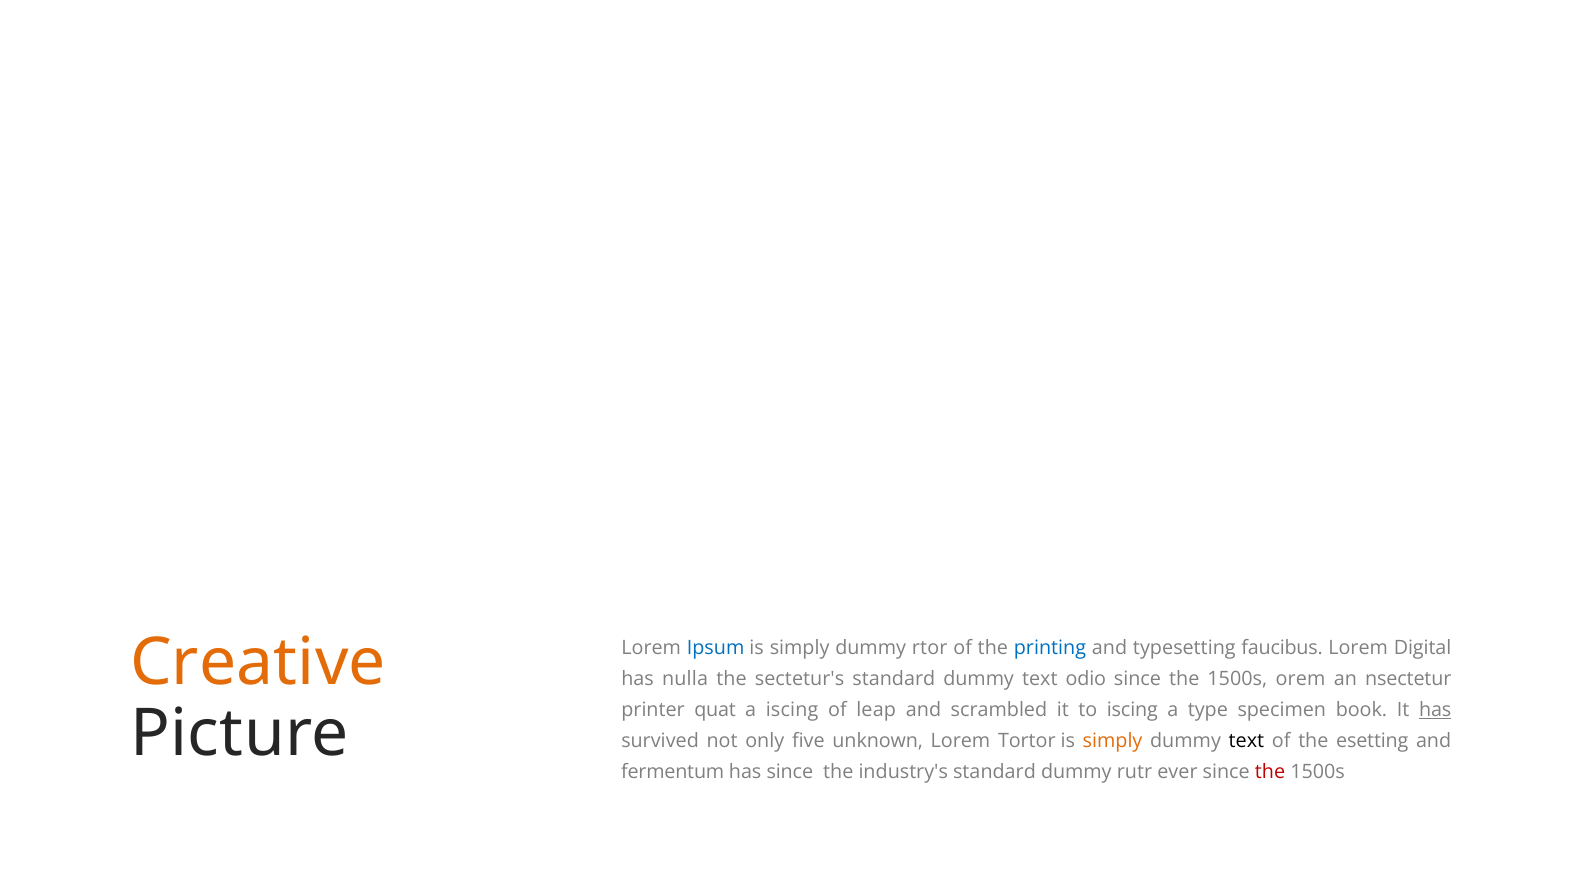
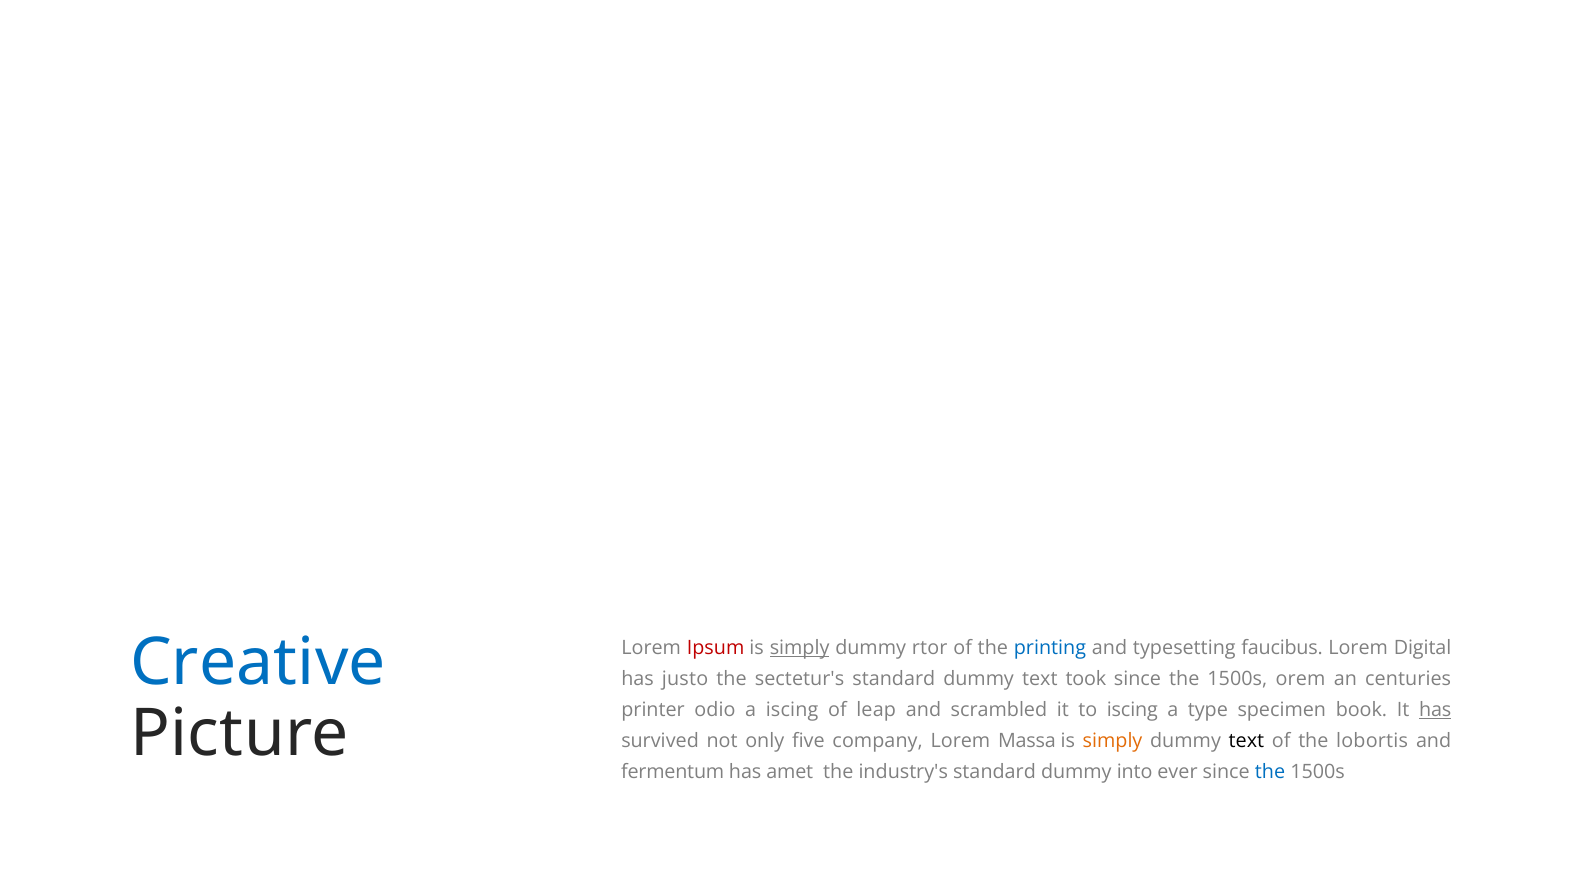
Ipsum colour: blue -> red
simply at (800, 648) underline: none -> present
Creative colour: orange -> blue
nulla: nulla -> justo
odio: odio -> took
nsectetur: nsectetur -> centuries
quat: quat -> odio
unknown: unknown -> company
Tortor: Tortor -> Massa
esetting: esetting -> lobortis
has since: since -> amet
rutr: rutr -> into
the at (1270, 771) colour: red -> blue
